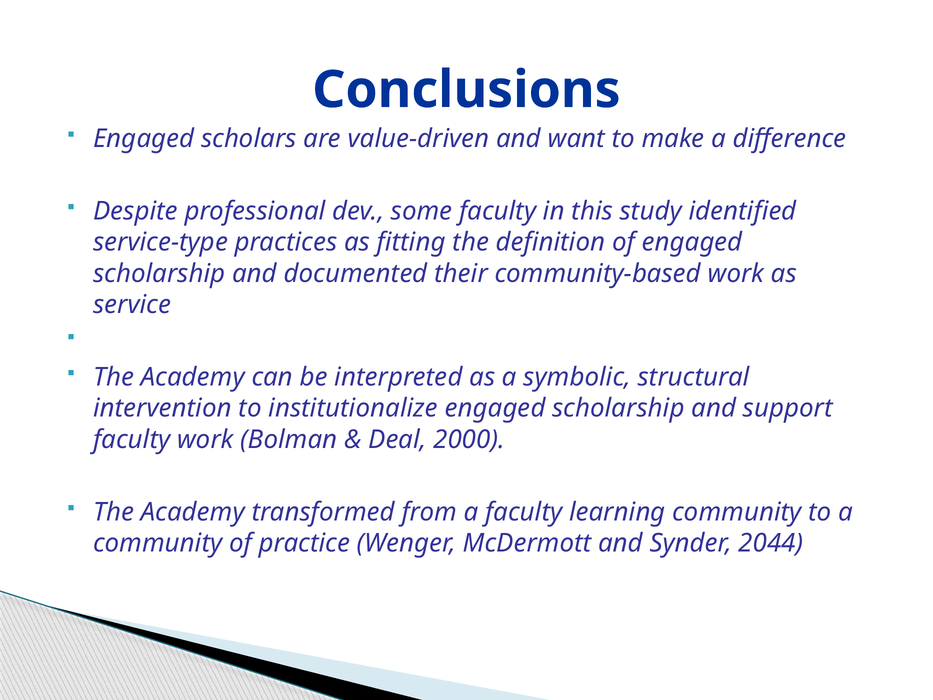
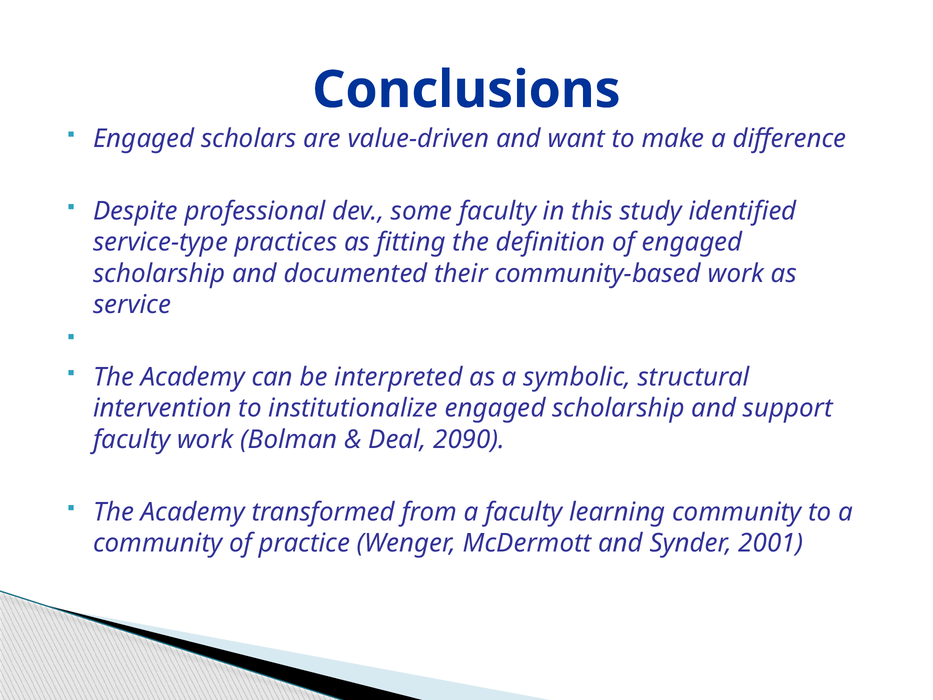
2000: 2000 -> 2090
2044: 2044 -> 2001
